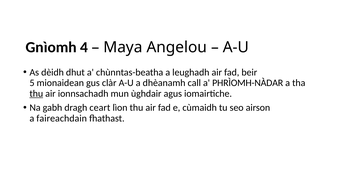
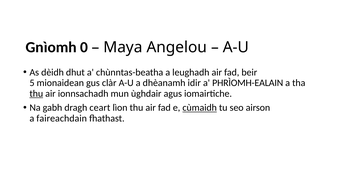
4: 4 -> 0
call: call -> idir
PHRÌOMH-NÀDAR: PHRÌOMH-NÀDAR -> PHRÌOMH-EALAIN
cùmaidh underline: none -> present
